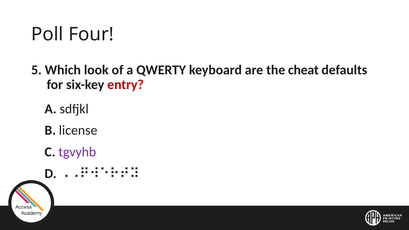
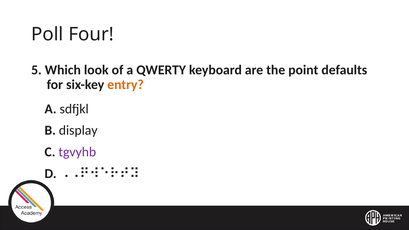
cheat: cheat -> point
entry colour: red -> orange
license: license -> display
